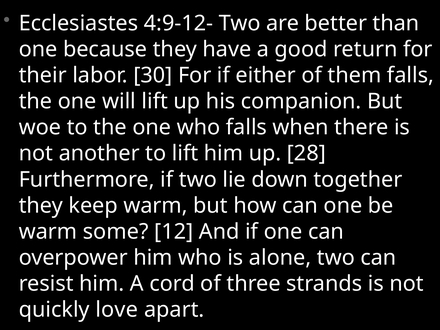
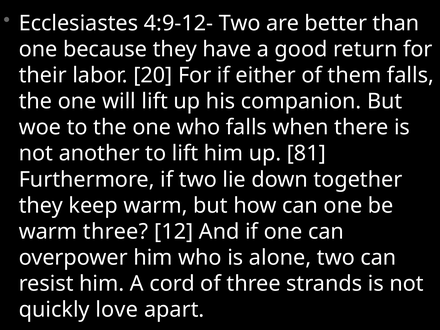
30: 30 -> 20
28: 28 -> 81
warm some: some -> three
